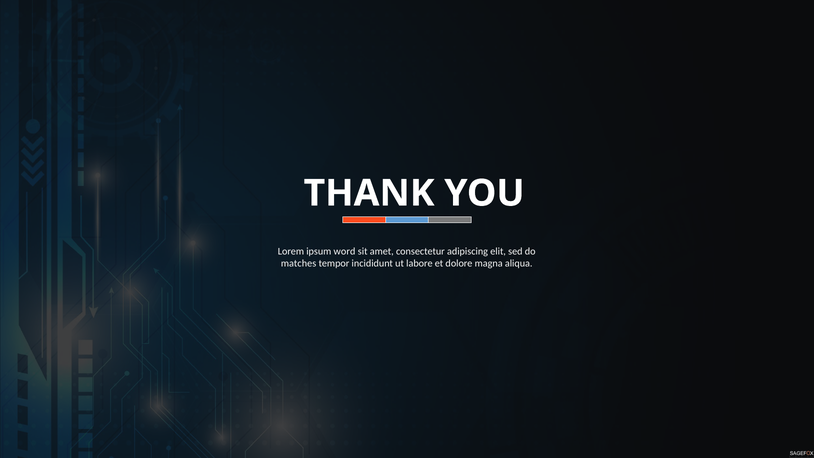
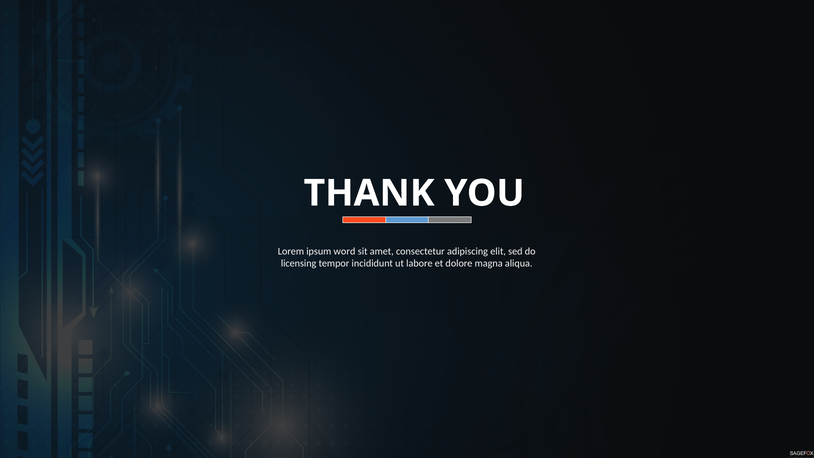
matches: matches -> licensing
